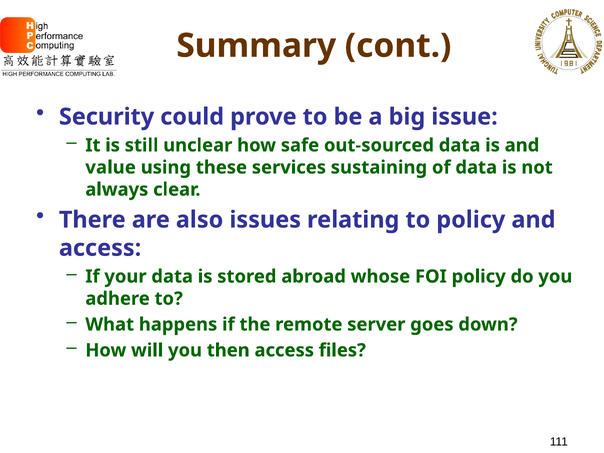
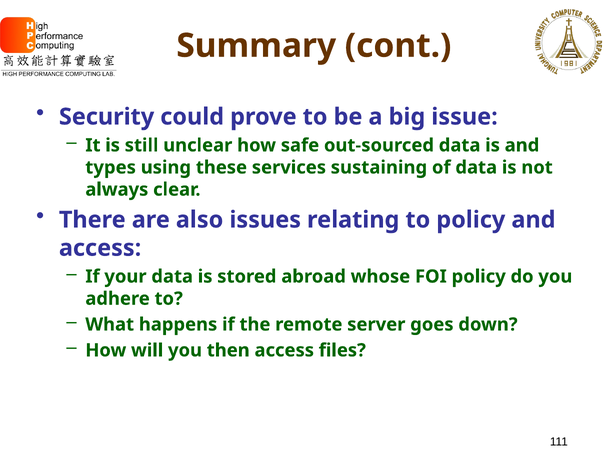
value: value -> types
